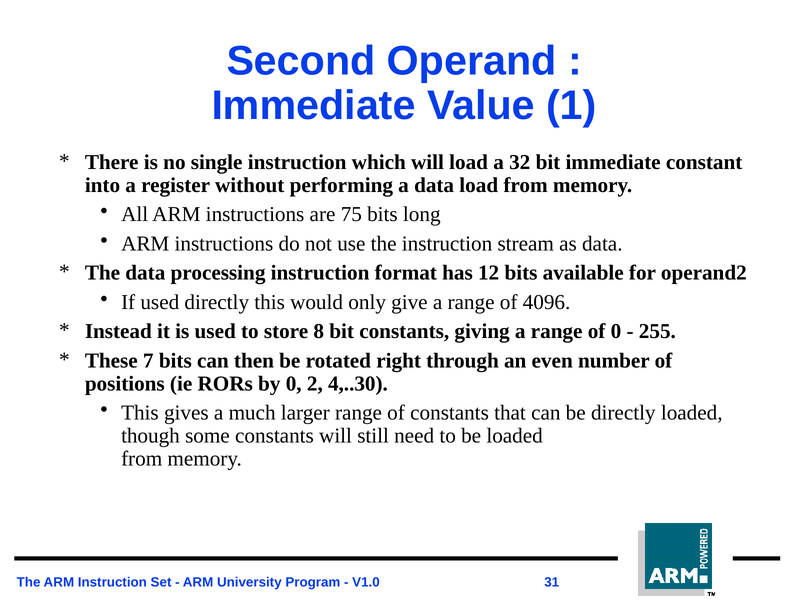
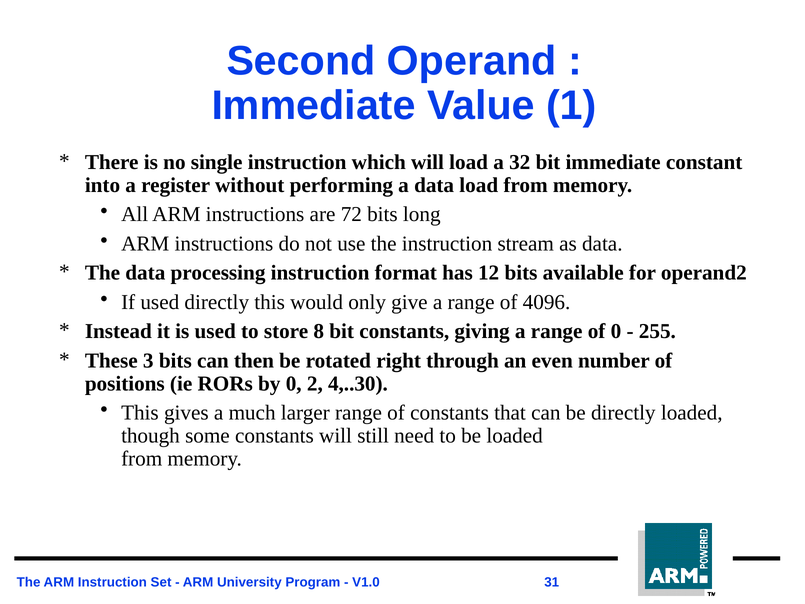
75: 75 -> 72
7: 7 -> 3
